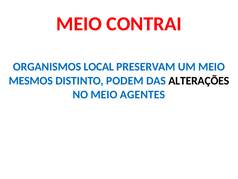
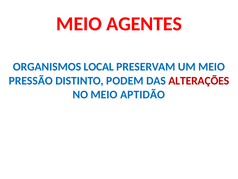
CONTRAI: CONTRAI -> AGENTES
MESMOS: MESMOS -> PRESSÃO
ALTERAÇÕES colour: black -> red
AGENTES: AGENTES -> APTIDÃO
